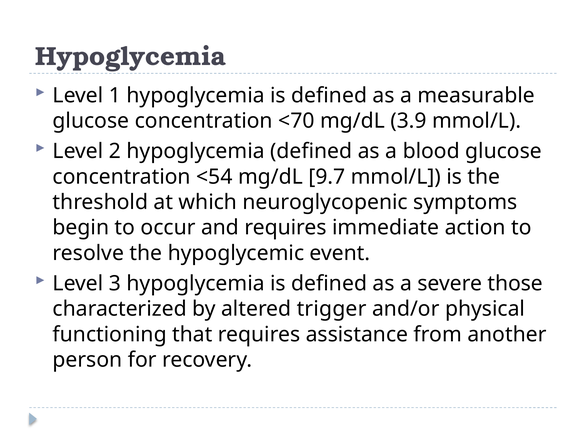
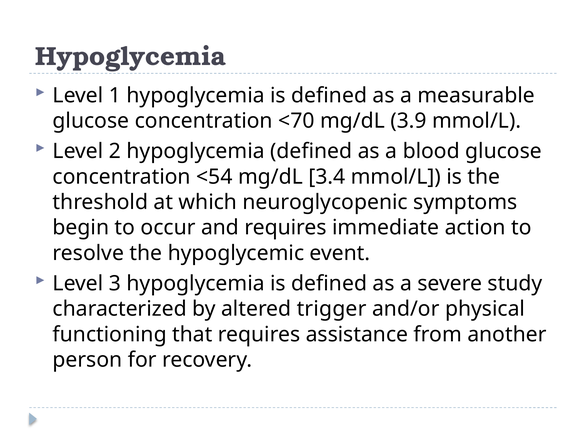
9.7: 9.7 -> 3.4
those: those -> study
